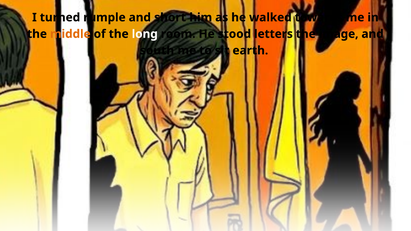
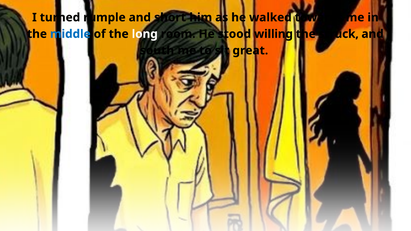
middle colour: orange -> blue
letters: letters -> willing
image: image -> struck
earth: earth -> great
